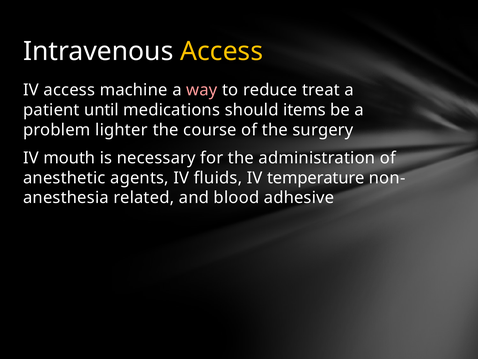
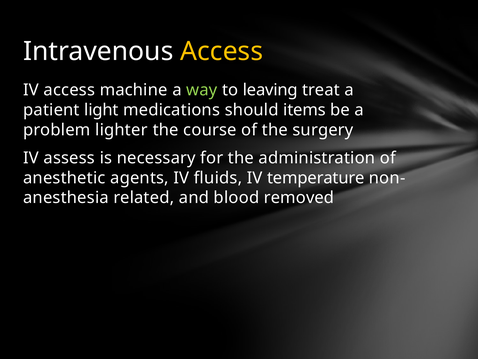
way colour: pink -> light green
reduce: reduce -> leaving
until: until -> light
mouth: mouth -> assess
adhesive: adhesive -> removed
